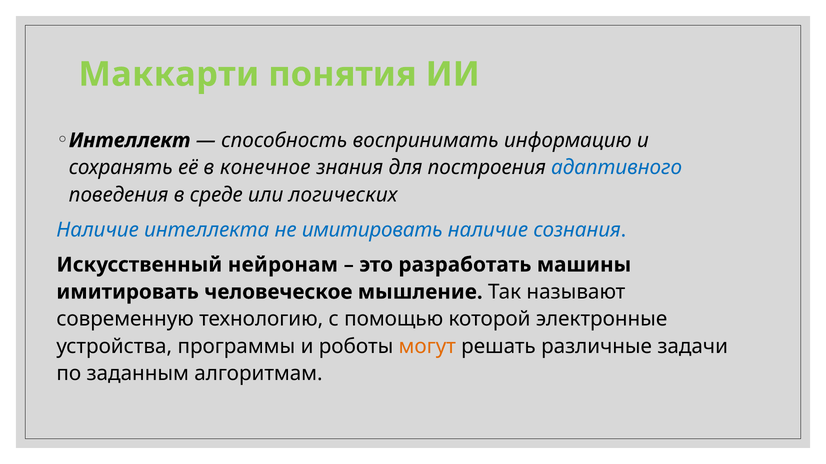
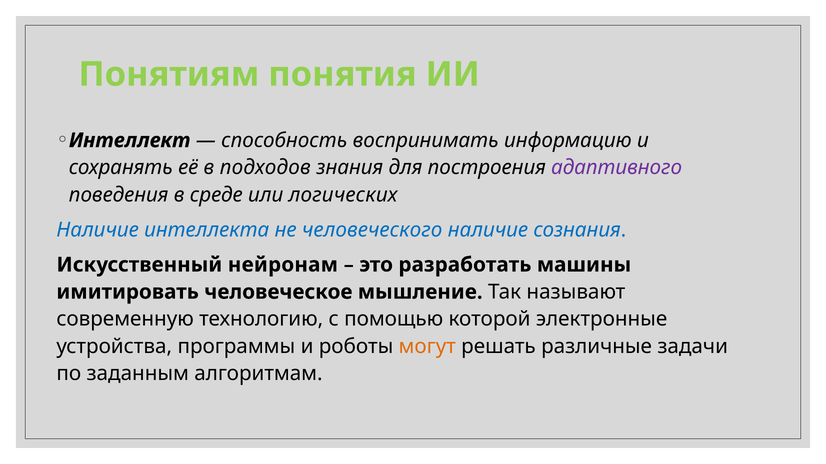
Маккарти: Маккарти -> Понятиям
конечное: конечное -> подходов
адаптивного colour: blue -> purple
не имитировать: имитировать -> человеческого
